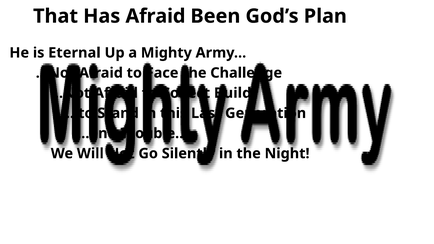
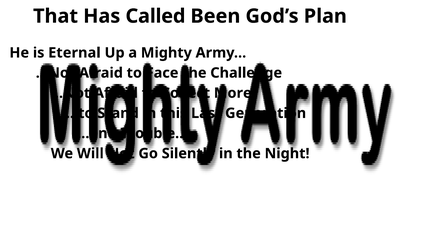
Has Afraid: Afraid -> Called
Build: Build -> More
